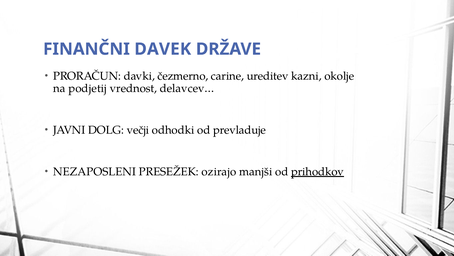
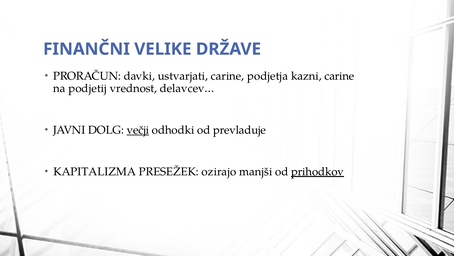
DAVEK: DAVEK -> VELIKE
čezmerno: čezmerno -> ustvarjati
ureditev: ureditev -> podjetja
kazni okolje: okolje -> carine
večji underline: none -> present
NEZAPOSLENI: NEZAPOSLENI -> KAPITALIZMA
